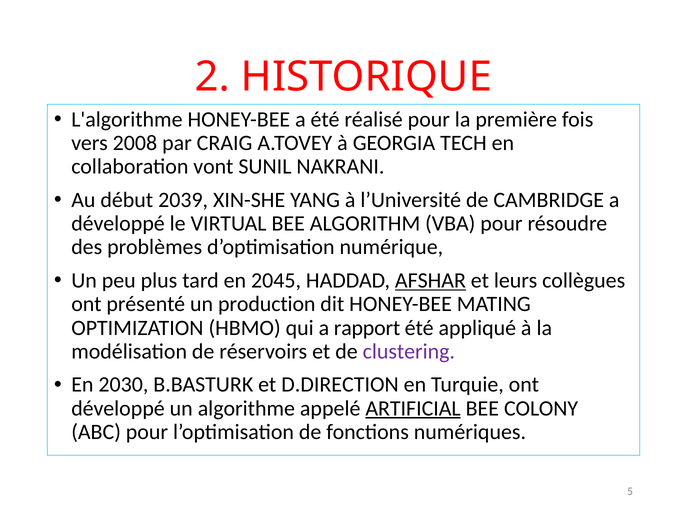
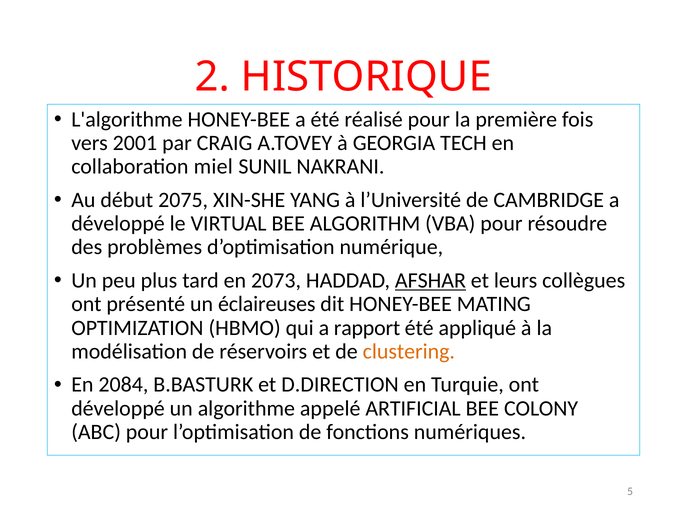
2008: 2008 -> 2001
vont: vont -> miel
2039: 2039 -> 2075
2045: 2045 -> 2073
production: production -> éclaireuses
clustering colour: purple -> orange
2030: 2030 -> 2084
ARTIFICIAL underline: present -> none
